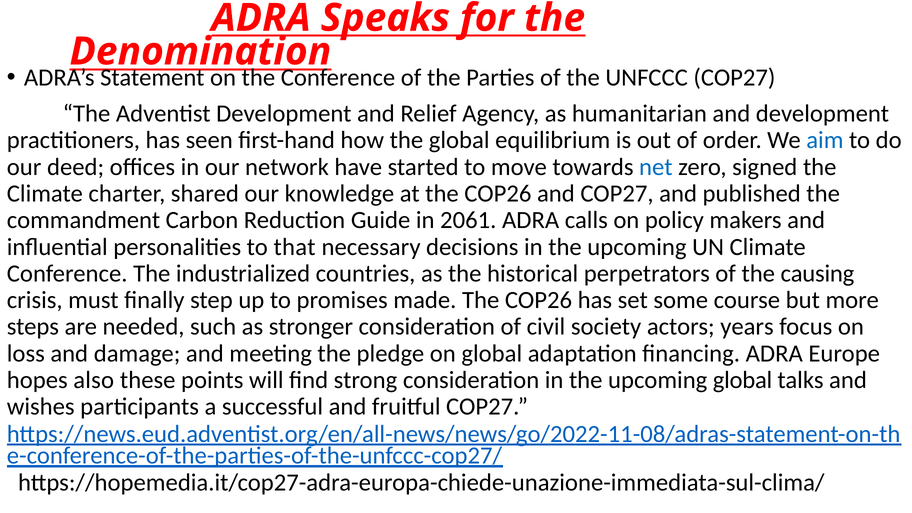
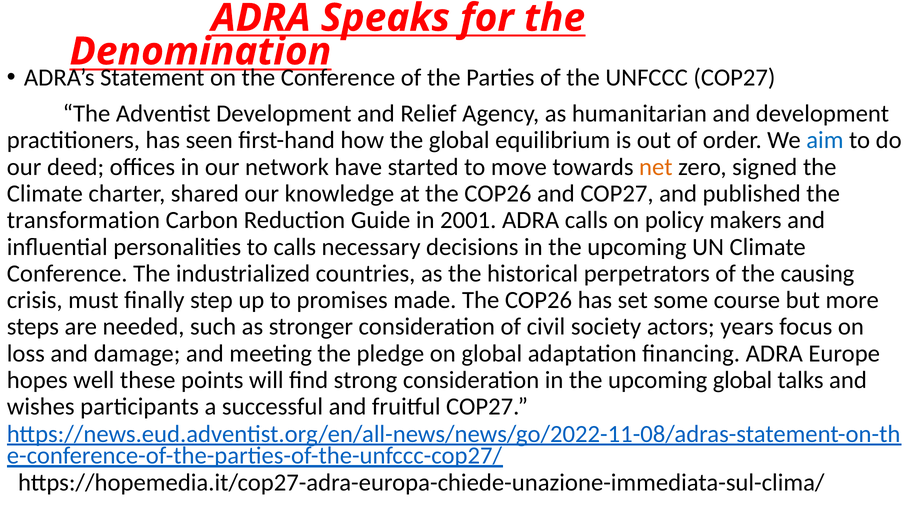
net colour: blue -> orange
commandment: commandment -> transformation
2061: 2061 -> 2001
to that: that -> calls
also: also -> well
